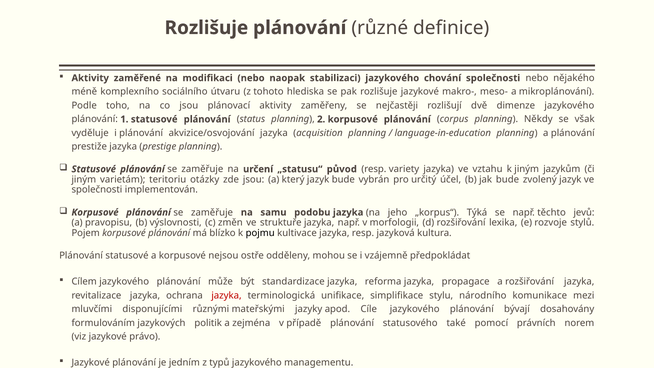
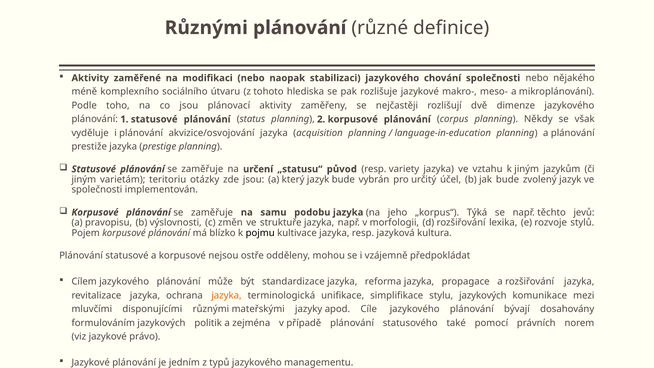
Rozlišuje at (206, 28): Rozlišuje -> Různými
jazyka at (226, 295) colour: red -> orange
stylu národního: národního -> jazykových
